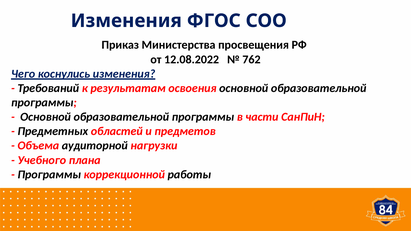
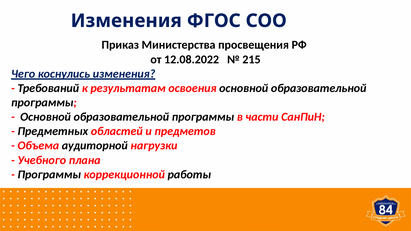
762: 762 -> 215
